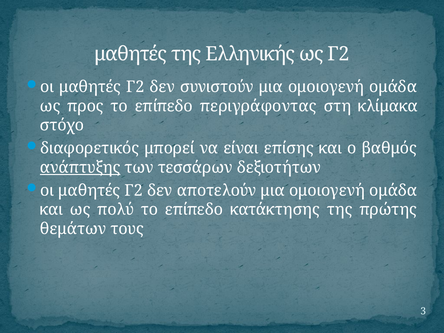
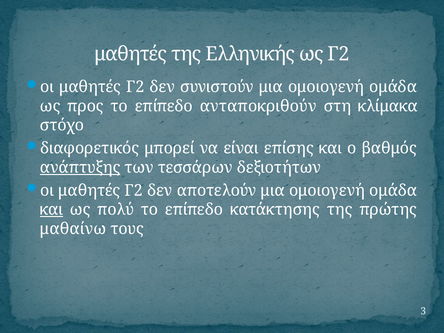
περιγράφοντας: περιγράφοντας -> ανταποκριθούν
και at (51, 210) underline: none -> present
θεμάτων: θεμάτων -> μαθαίνω
